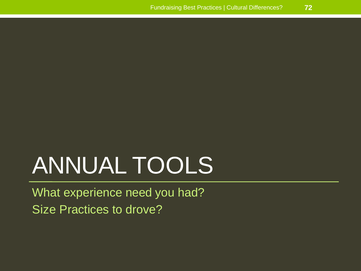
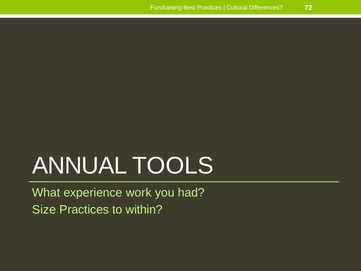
need: need -> work
drove: drove -> within
